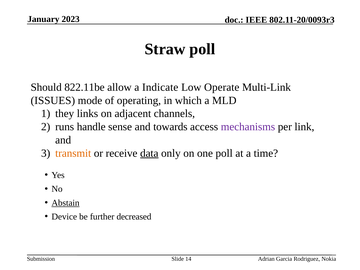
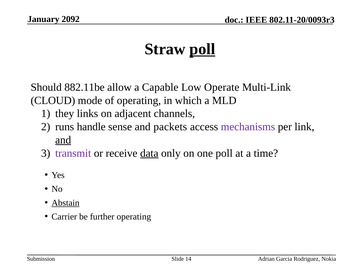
2023: 2023 -> 2092
poll at (202, 49) underline: none -> present
822.11be: 822.11be -> 882.11be
Indicate: Indicate -> Capable
ISSUES: ISSUES -> CLOUD
towards: towards -> packets
and at (63, 140) underline: none -> present
transmit colour: orange -> purple
Device: Device -> Carrier
further decreased: decreased -> operating
